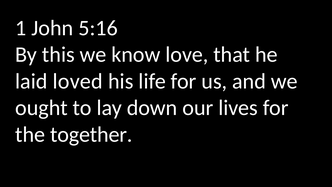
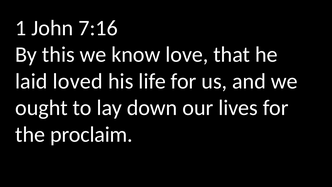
5:16: 5:16 -> 7:16
together: together -> proclaim
